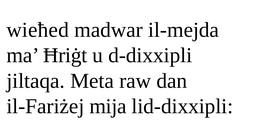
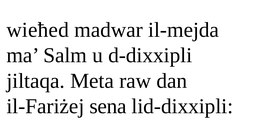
Ħriġt: Ħriġt -> Salm
mija: mija -> sena
